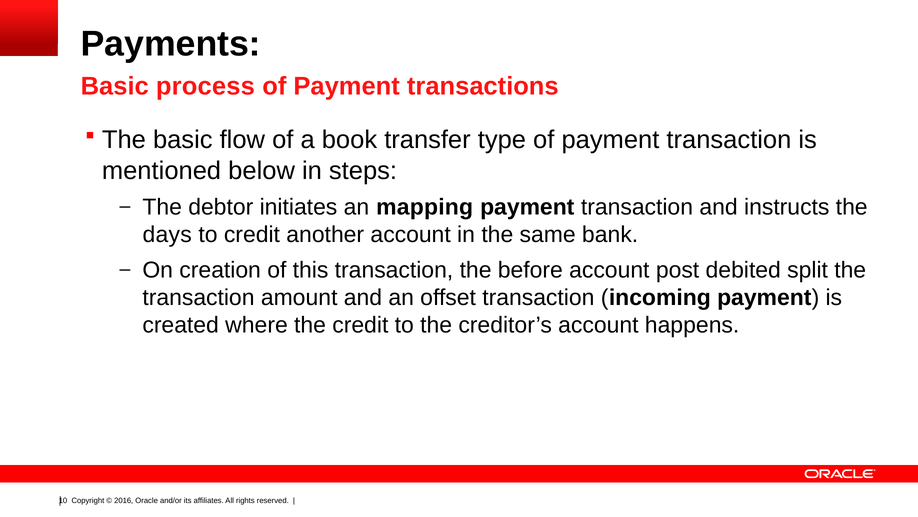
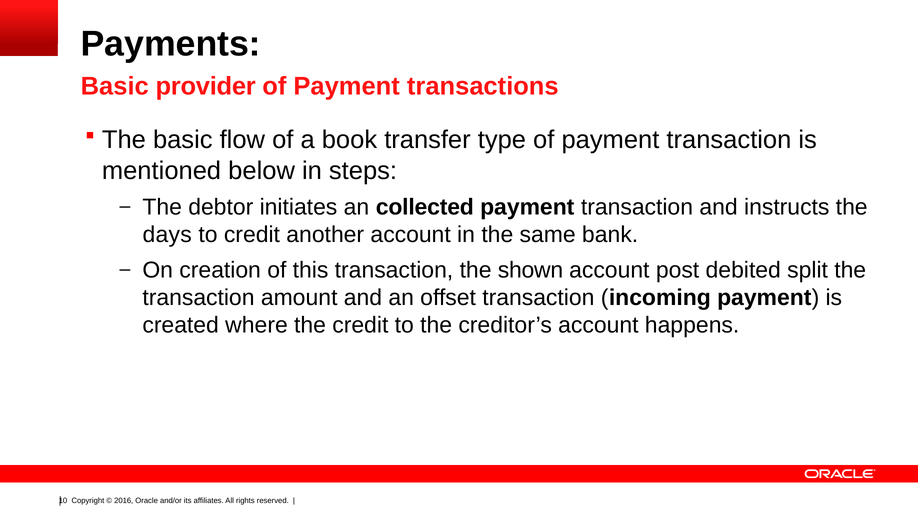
process: process -> provider
mapping: mapping -> collected
before: before -> shown
